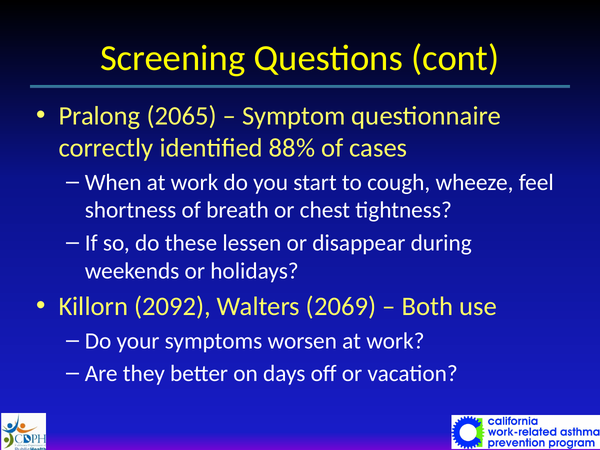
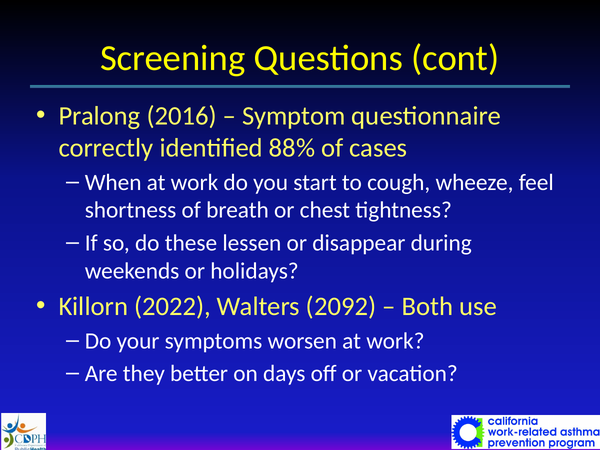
2065: 2065 -> 2016
2092: 2092 -> 2022
2069: 2069 -> 2092
